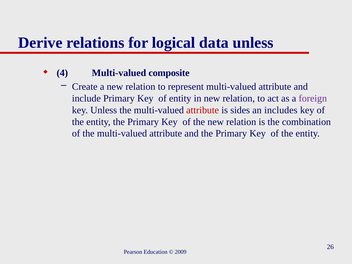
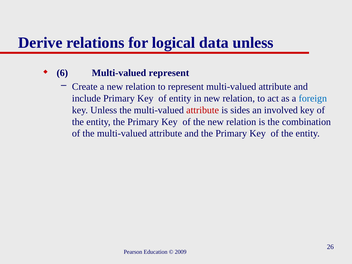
4: 4 -> 6
Multi-valued composite: composite -> represent
foreign colour: purple -> blue
includes: includes -> involved
